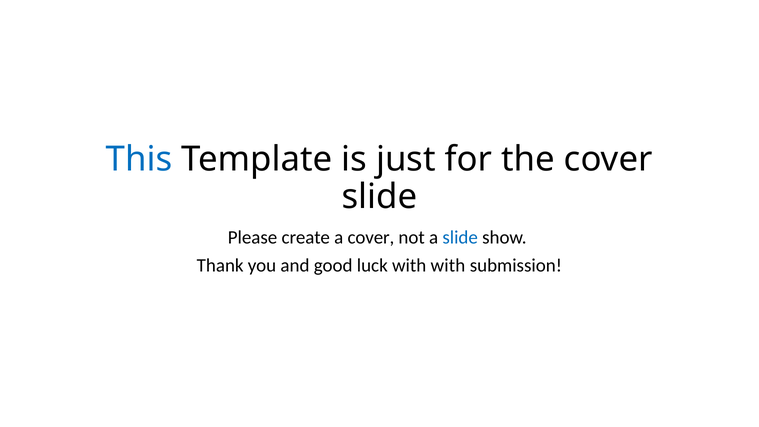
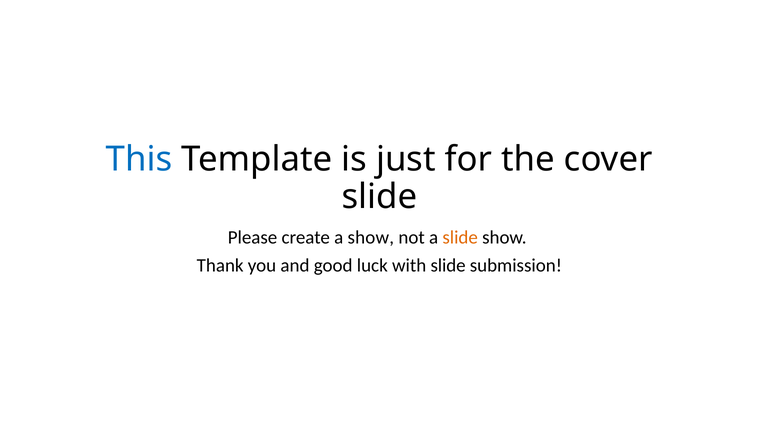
a cover: cover -> show
slide at (460, 237) colour: blue -> orange
with with: with -> slide
